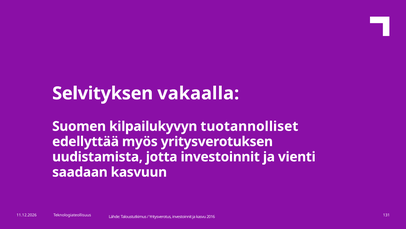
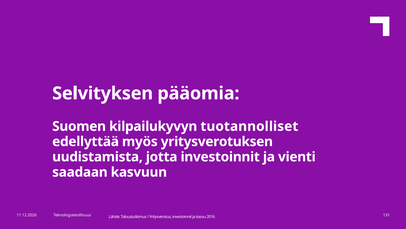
vakaalla: vakaalla -> pääomia
